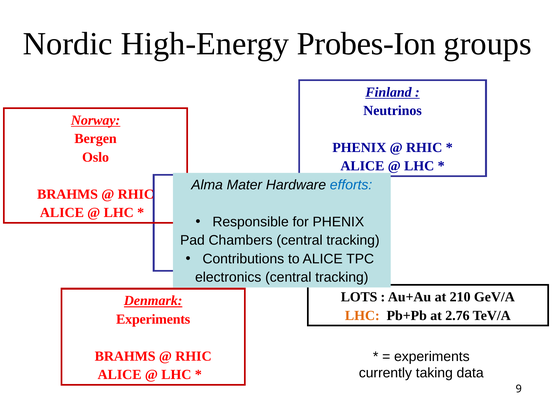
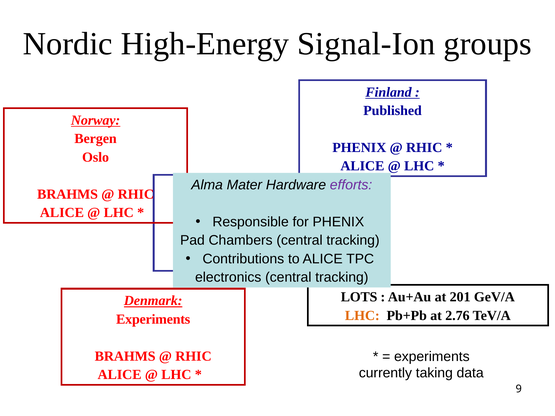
Probes-Ion: Probes-Ion -> Signal-Ion
Neutrinos: Neutrinos -> Published
efforts colour: blue -> purple
210: 210 -> 201
